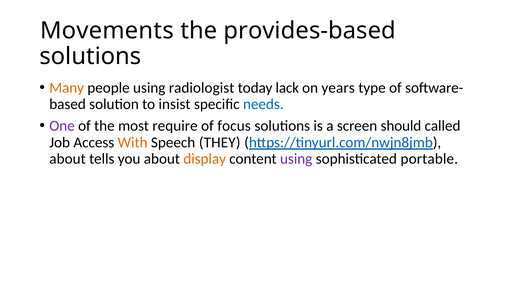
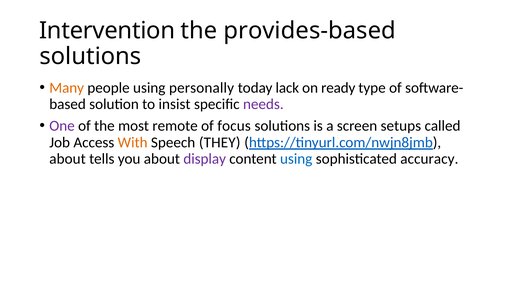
Movements: Movements -> Intervention
radiologist: radiologist -> personally
years: years -> ready
needs colour: blue -> purple
require: require -> remote
should: should -> setups
display colour: orange -> purple
using at (296, 159) colour: purple -> blue
portable: portable -> accuracy
